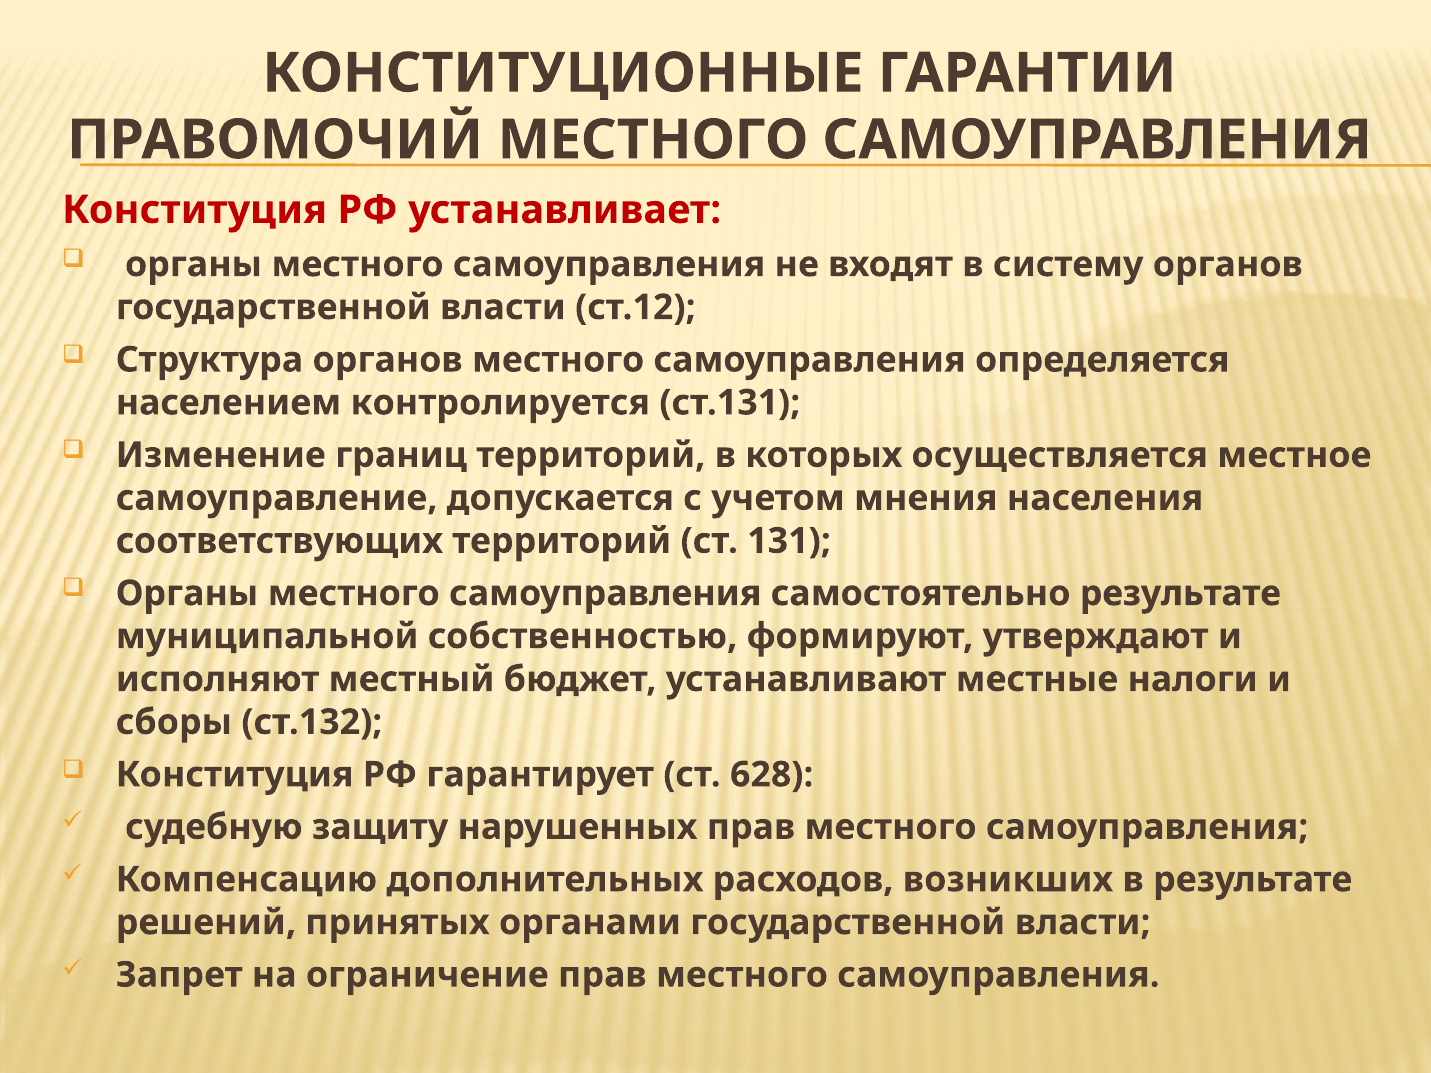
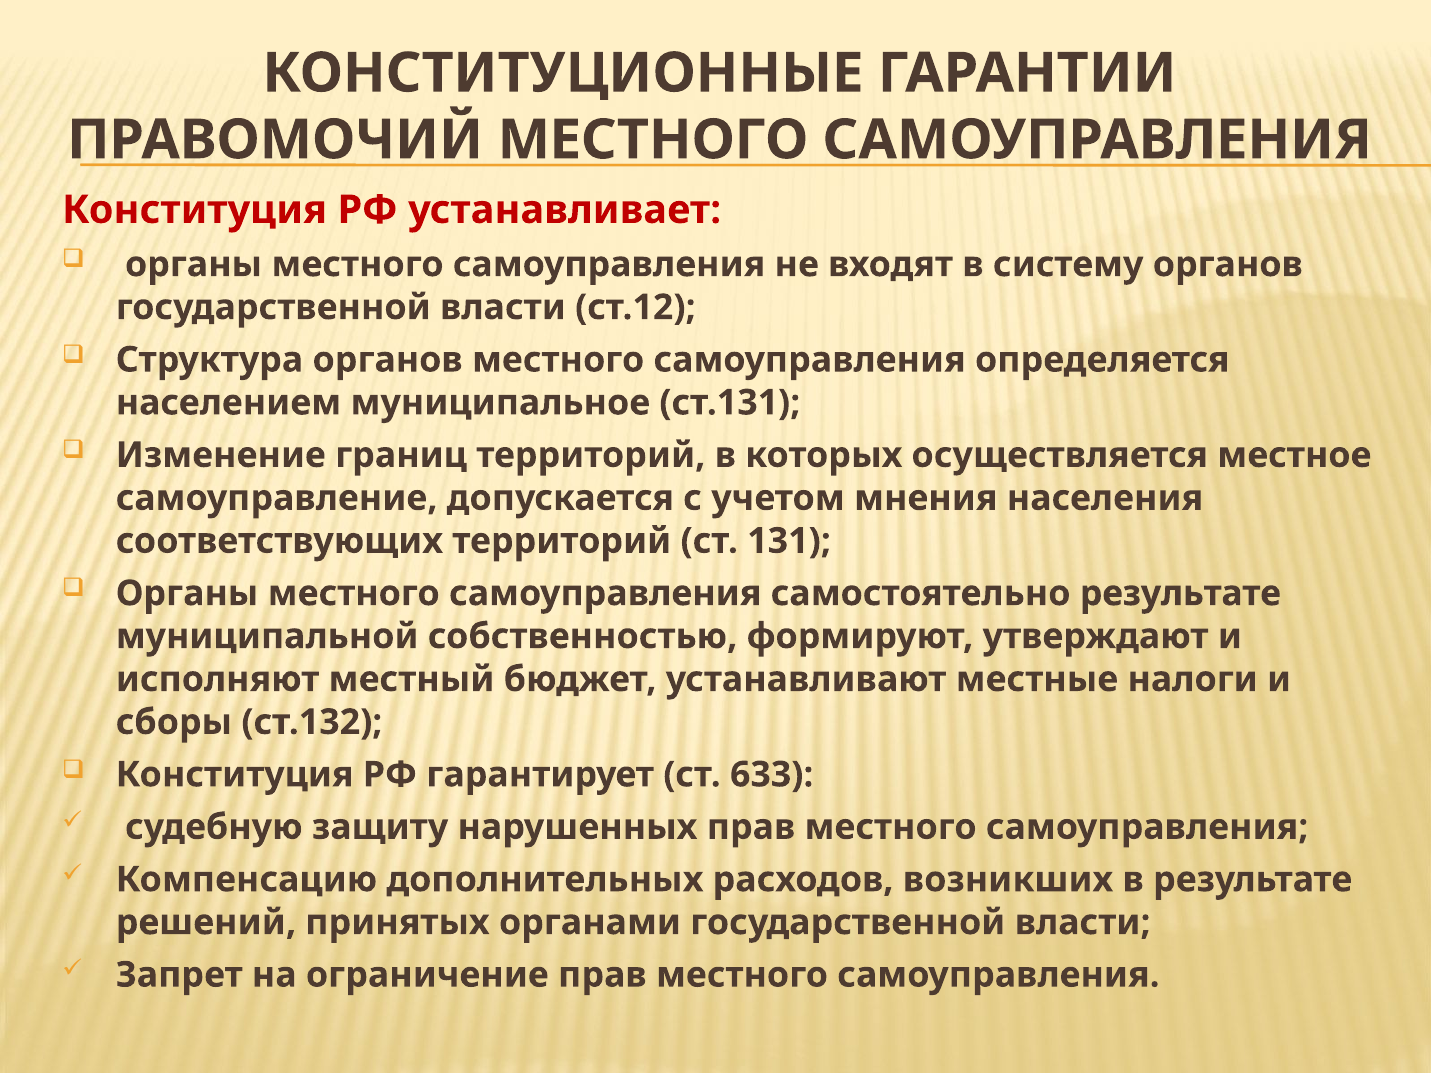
контролируется: контролируется -> муниципальное
628: 628 -> 633
